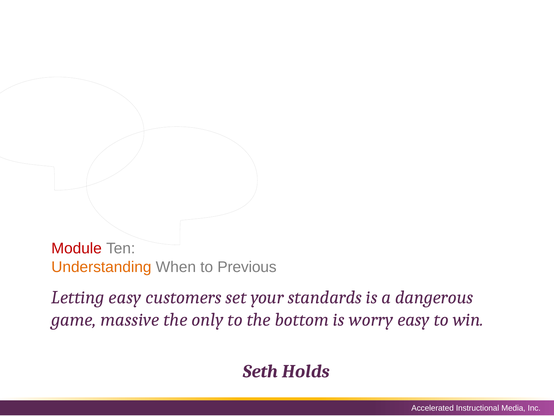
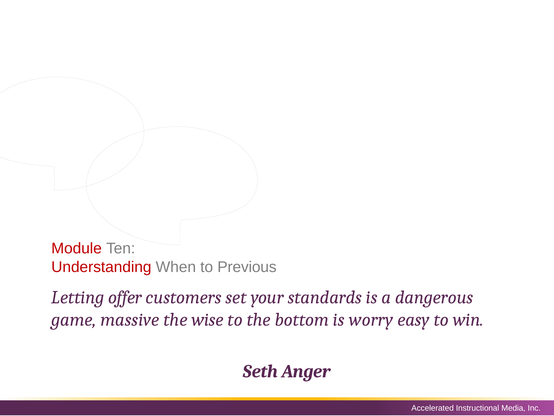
Understanding colour: orange -> red
Letting easy: easy -> offer
only: only -> wise
Holds: Holds -> Anger
